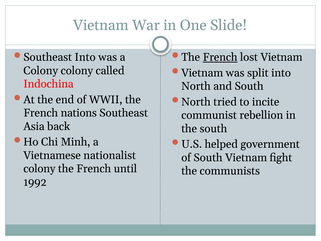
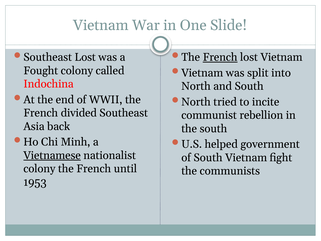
Southeast Into: Into -> Lost
Colony at (41, 71): Colony -> Fought
nations: nations -> divided
Vietnamese underline: none -> present
1992: 1992 -> 1953
